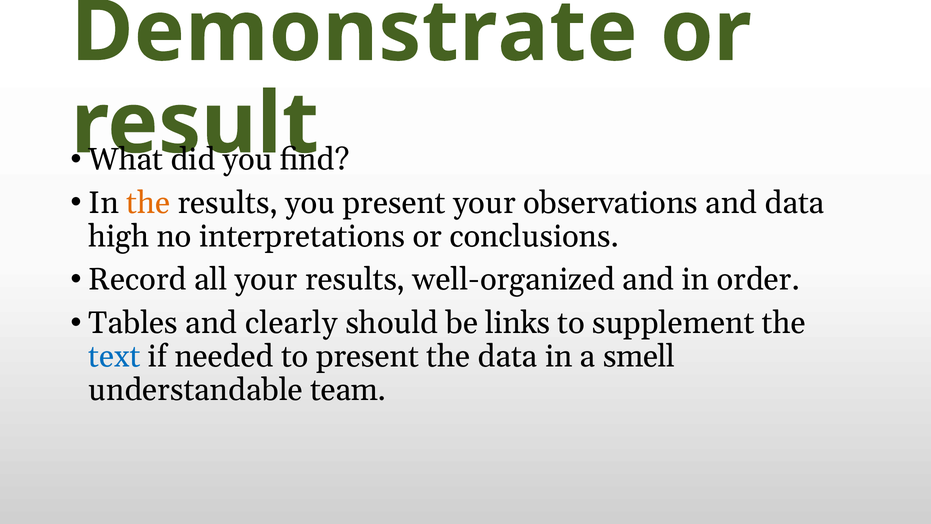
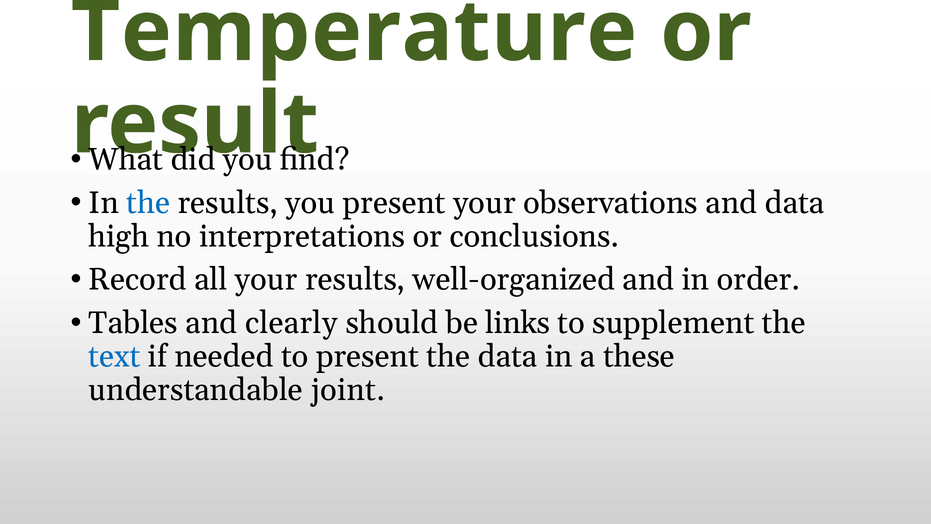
Demonstrate: Demonstrate -> Temperature
the at (148, 203) colour: orange -> blue
smell: smell -> these
team: team -> joint
